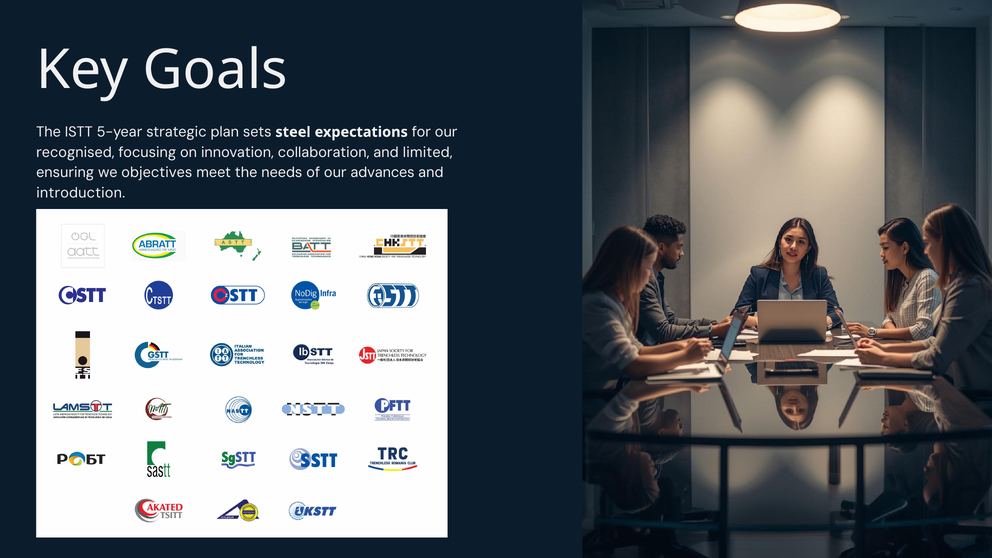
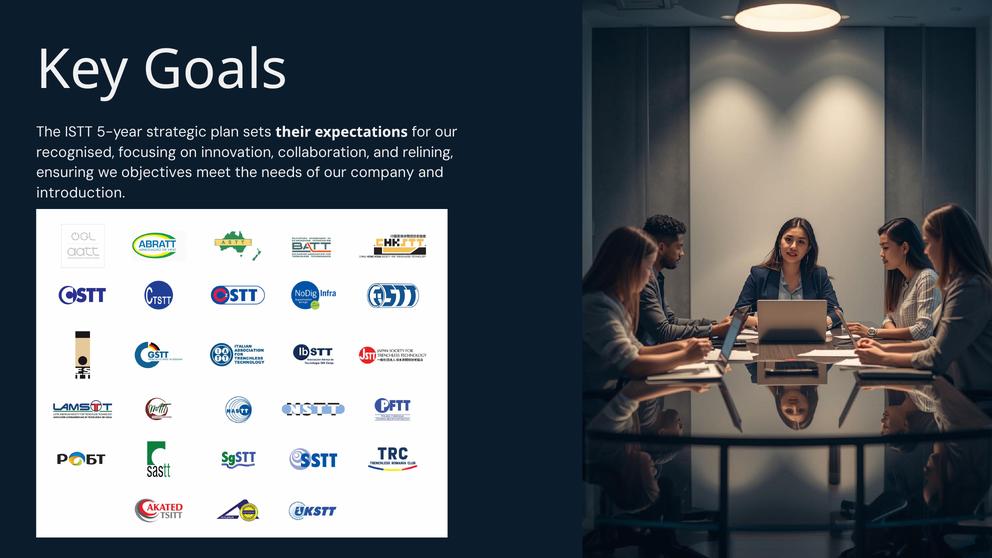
steel: steel -> their
limited: limited -> relining
advances: advances -> company
